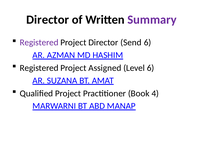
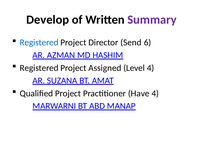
Director at (48, 20): Director -> Develop
Registered at (39, 43) colour: purple -> blue
Level 6: 6 -> 4
Book: Book -> Have
